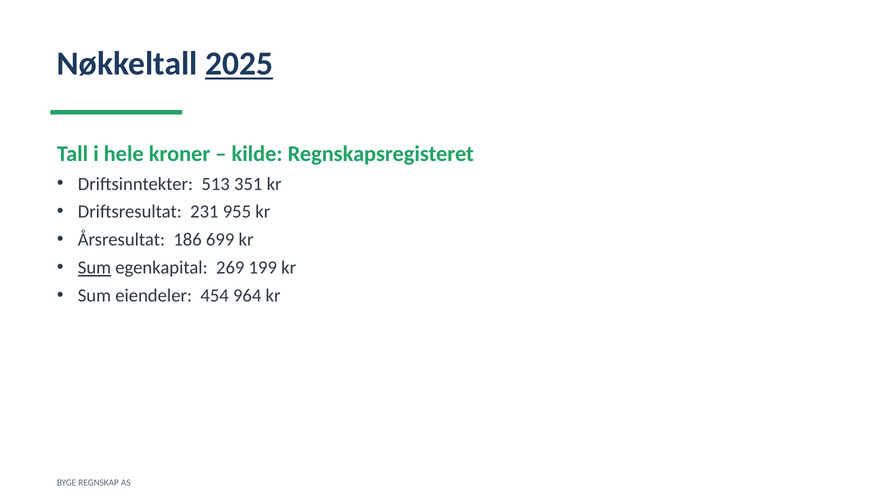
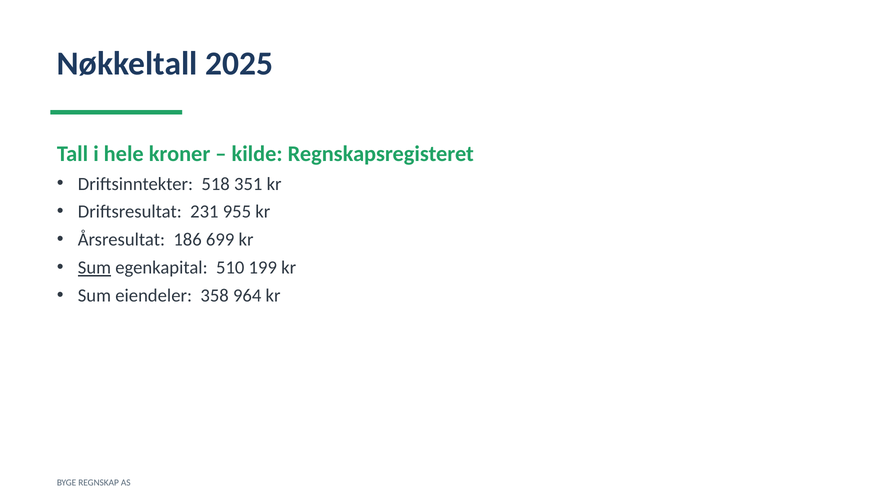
2025 underline: present -> none
513: 513 -> 518
269: 269 -> 510
454: 454 -> 358
